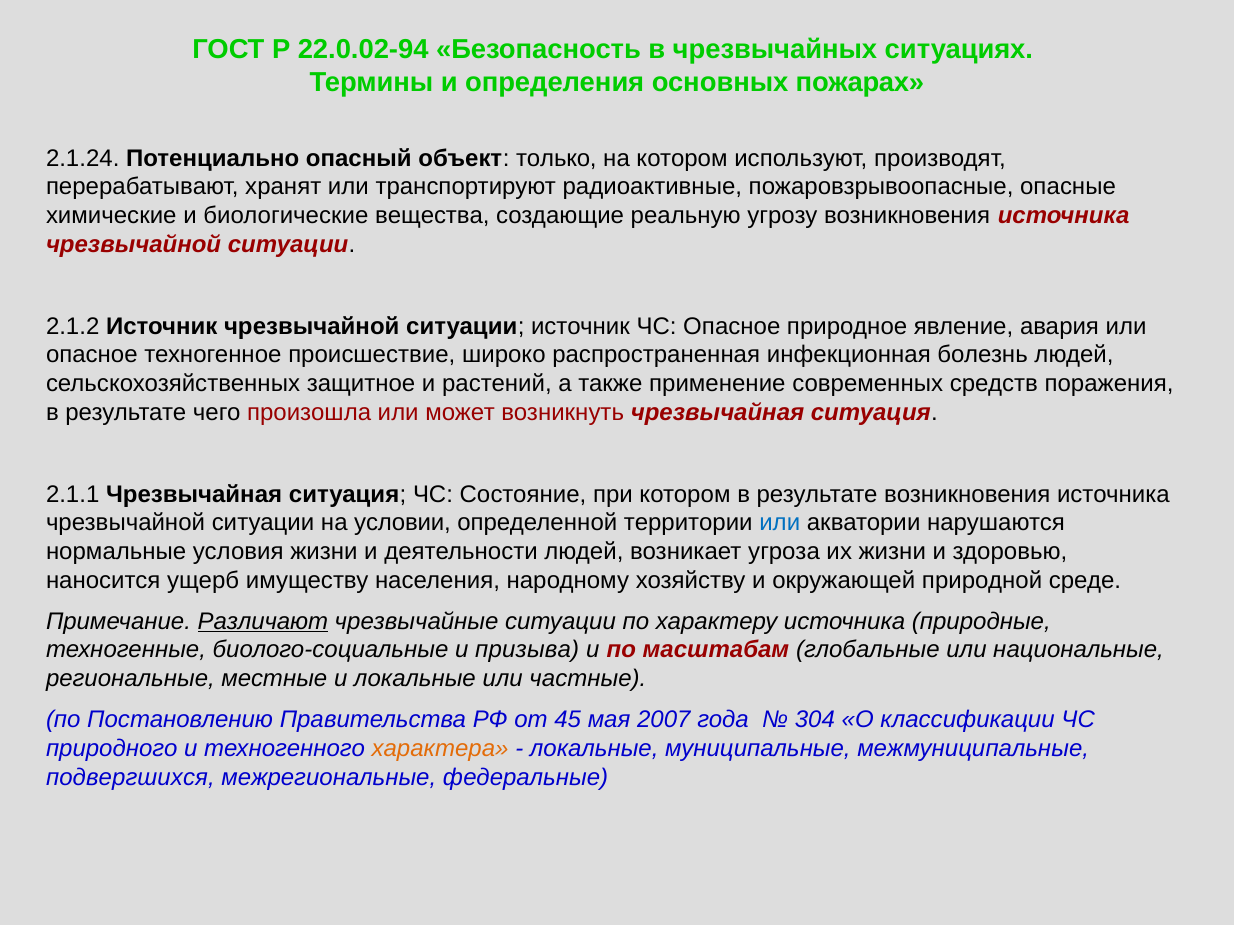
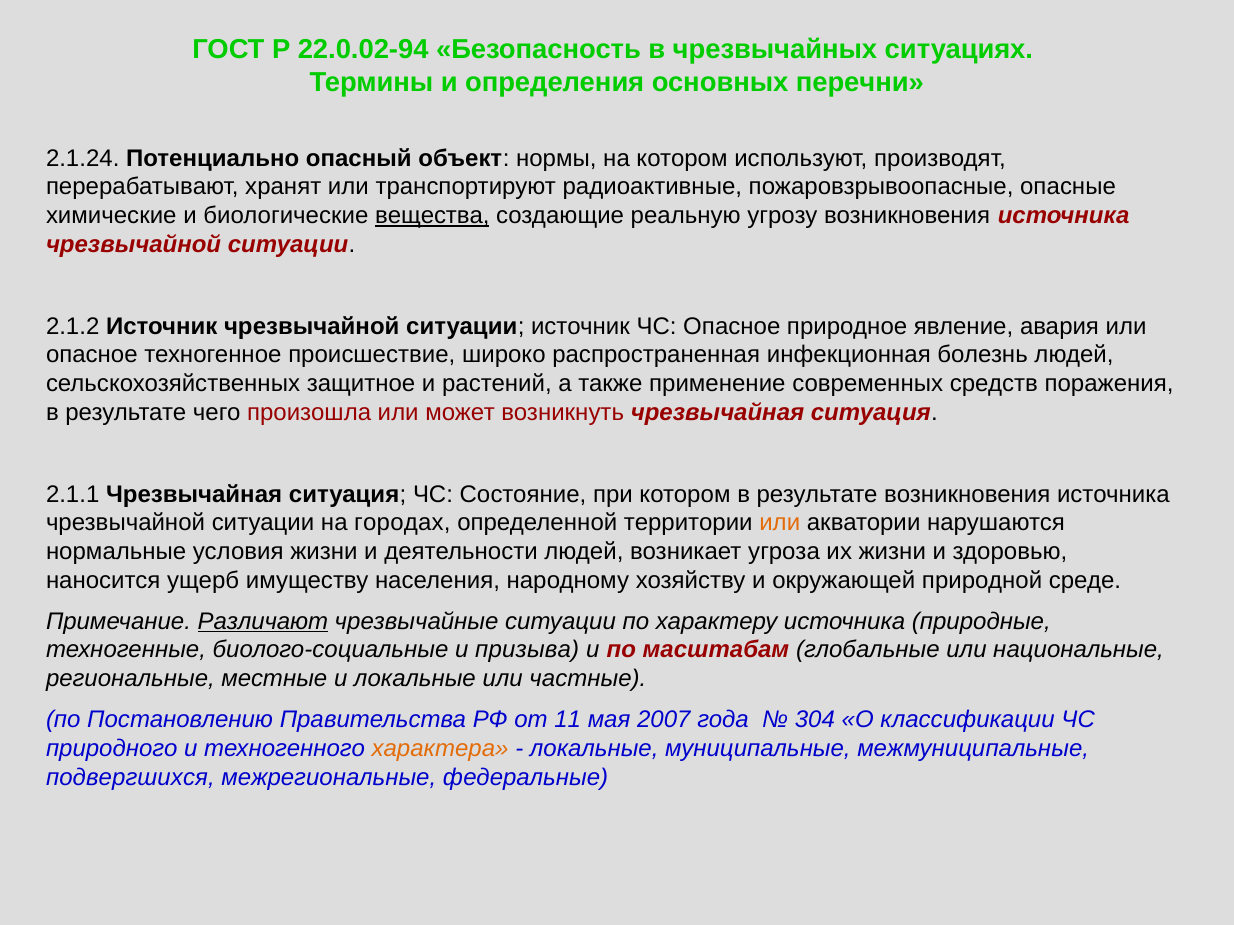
пожарах: пожарах -> перечни
только: только -> нормы
вещества underline: none -> present
условии: условии -> городах
или at (780, 523) colour: blue -> orange
45: 45 -> 11
